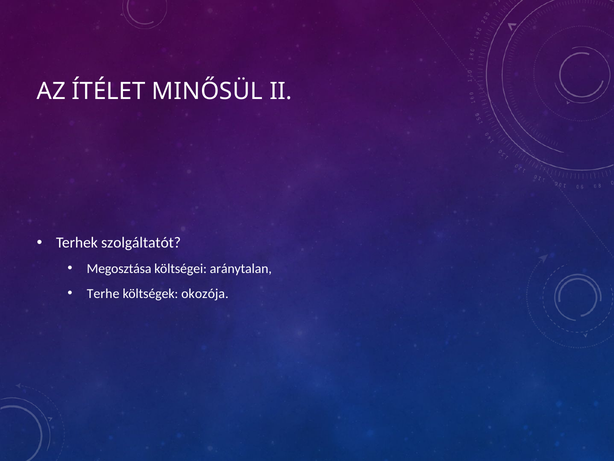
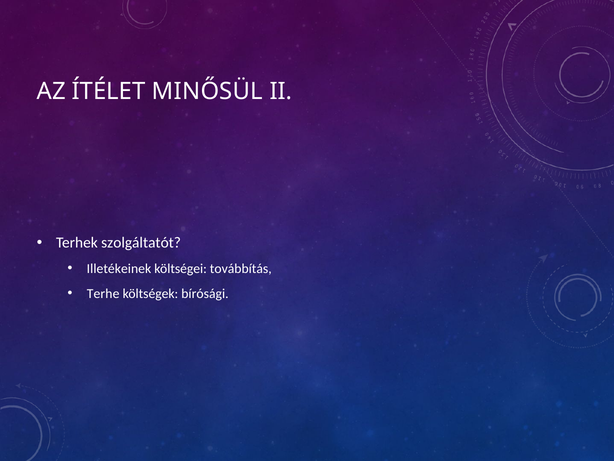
Megosztása: Megosztása -> Illetékeinek
aránytalan: aránytalan -> továbbítás
okozója: okozója -> bírósági
